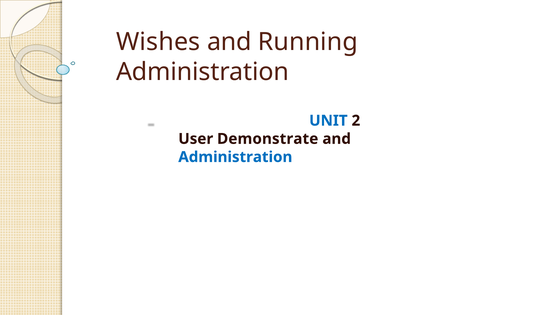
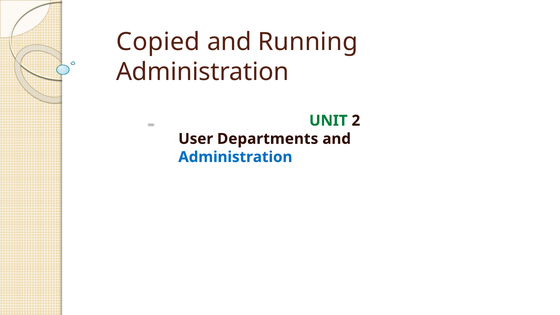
Wishes: Wishes -> Copied
UNIT colour: blue -> green
Demonstrate: Demonstrate -> Departments
